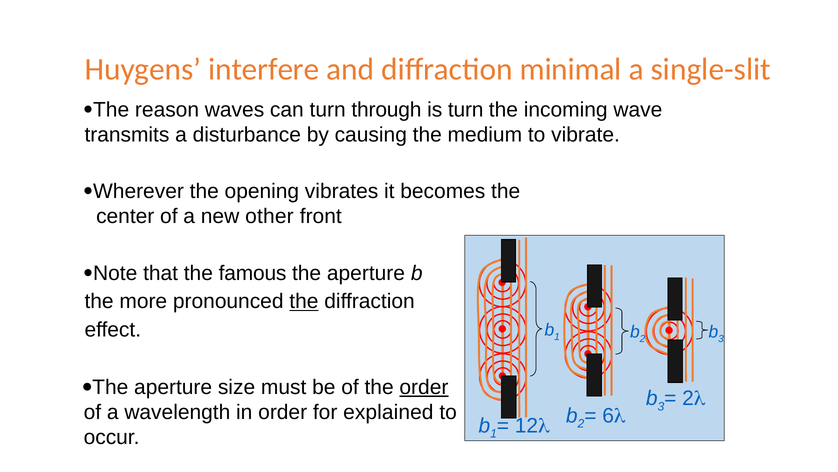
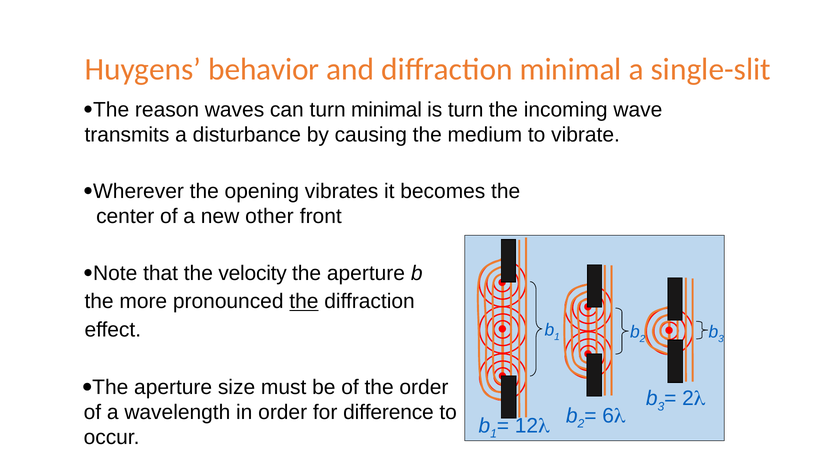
interfere: interfere -> behavior
turn through: through -> minimal
famous: famous -> velocity
order at (424, 387) underline: present -> none
explained: explained -> difference
